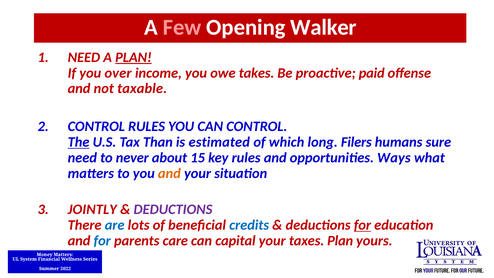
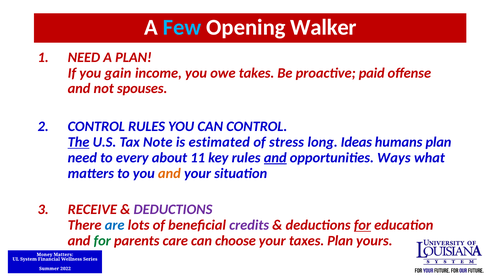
Few colour: pink -> light blue
PLAN at (133, 57) underline: present -> none
over: over -> gain
taxable: taxable -> spouses
Than: Than -> Note
which: which -> stress
Filers: Filers -> Ideas
humans sure: sure -> plan
never: never -> every
15: 15 -> 11
and at (275, 158) underline: none -> present
JOINTLY: JOINTLY -> RECEIVE
credits colour: blue -> purple
for at (102, 241) colour: blue -> green
capital: capital -> choose
